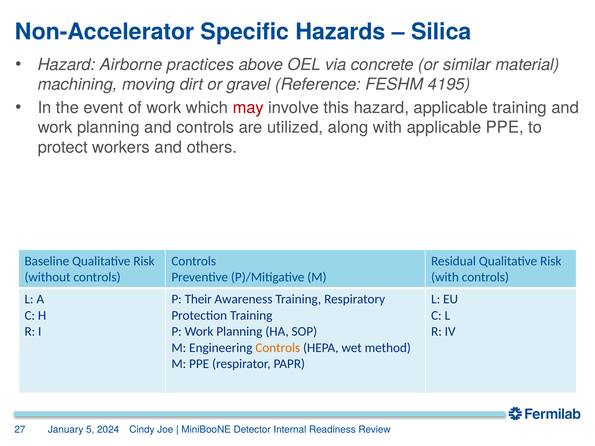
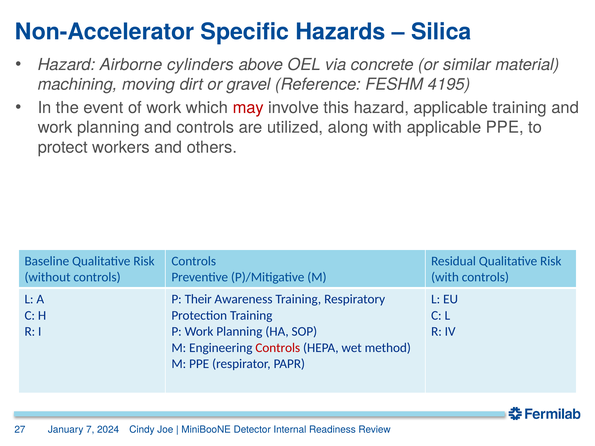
practices: practices -> cylinders
Controls at (278, 348) colour: orange -> red
5: 5 -> 7
